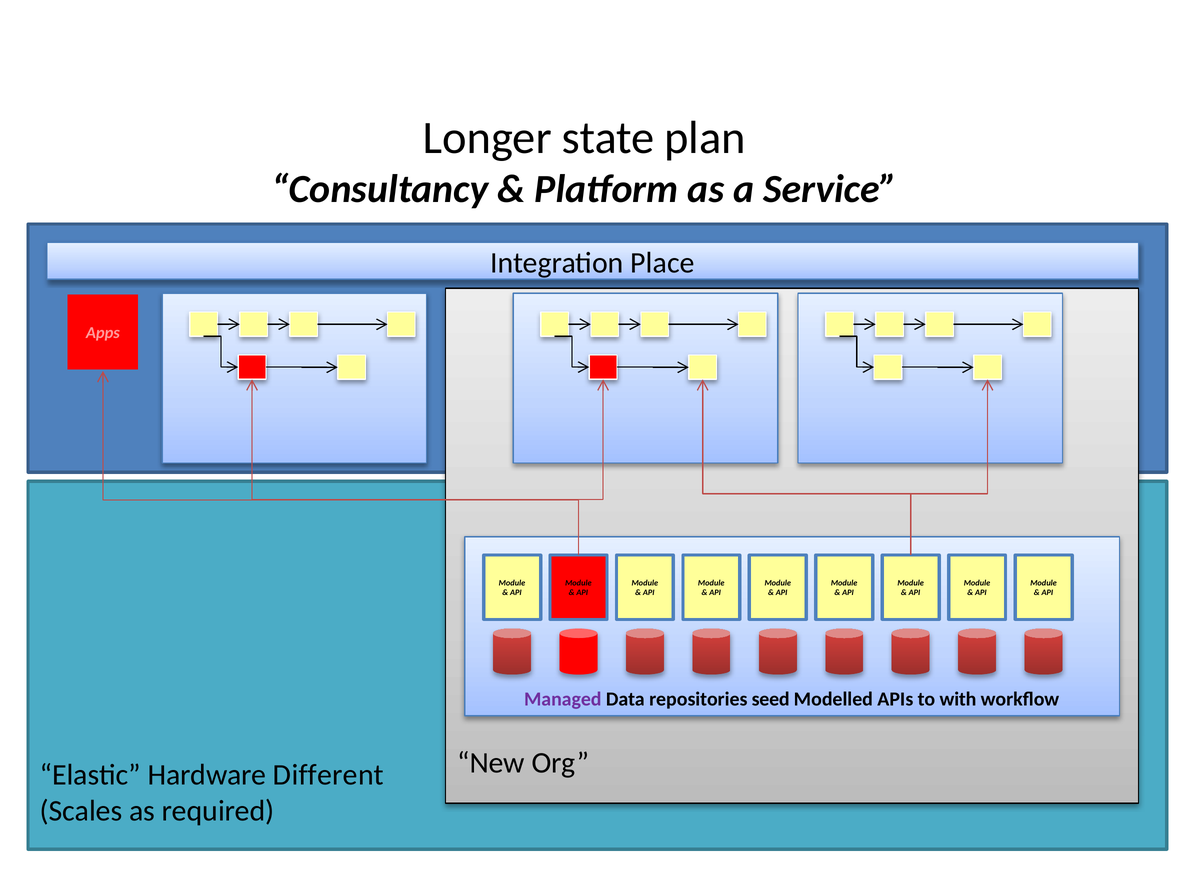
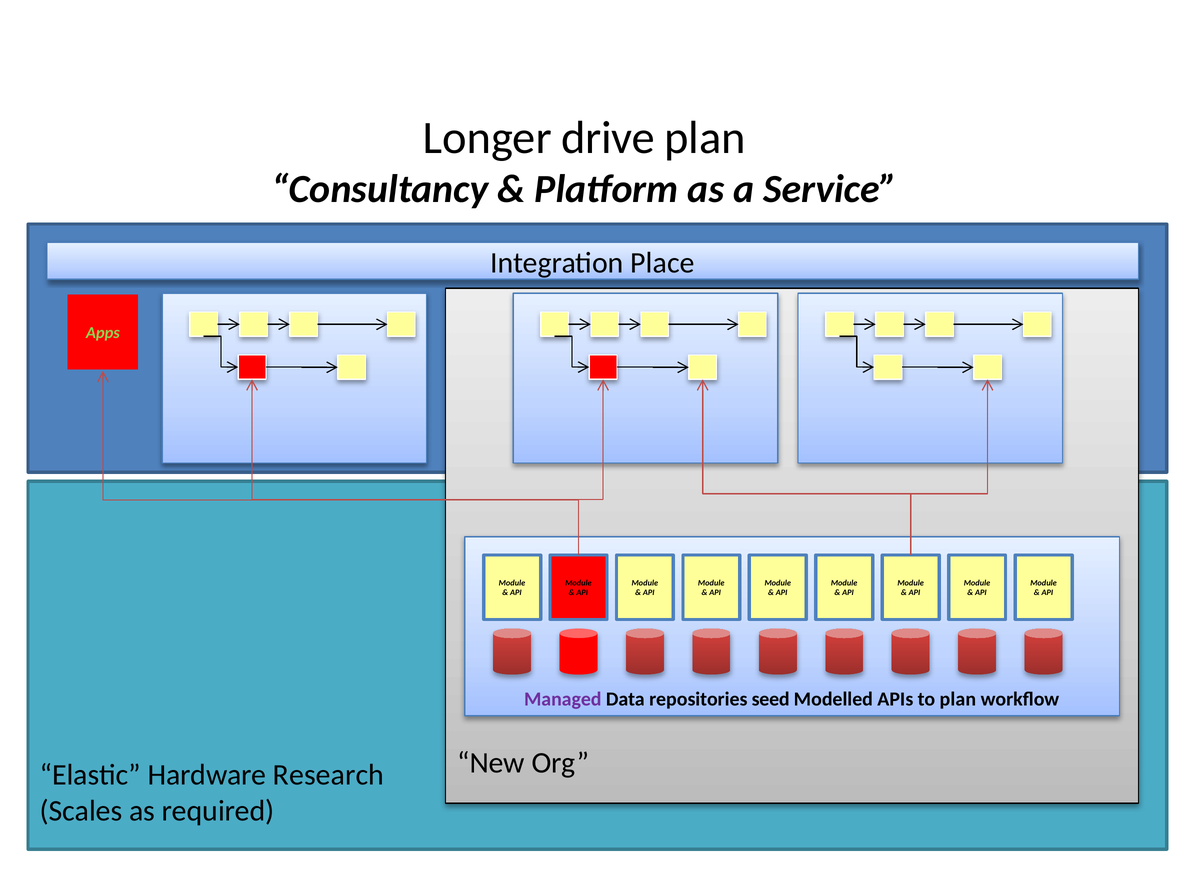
state: state -> drive
Apps colour: pink -> light green
to with: with -> plan
Hardware Different: Different -> Research
